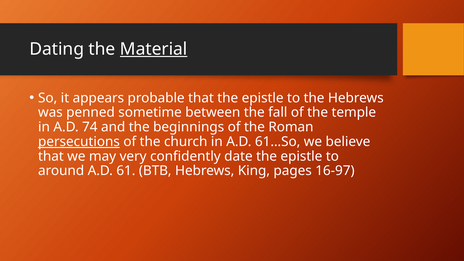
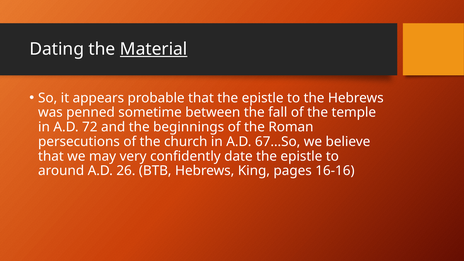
74: 74 -> 72
persecutions underline: present -> none
61…So: 61…So -> 67…So
61: 61 -> 26
16-97: 16-97 -> 16-16
